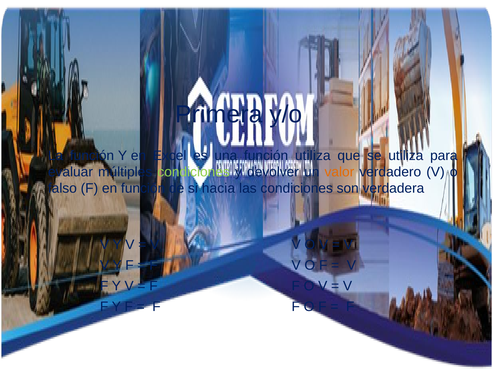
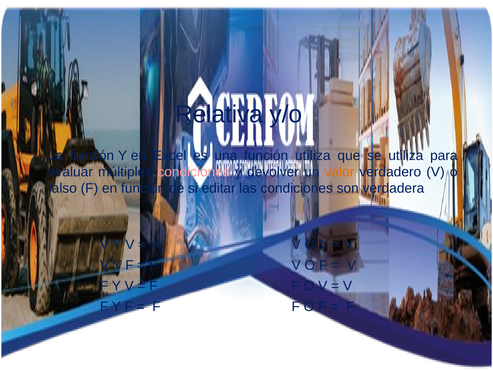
Primera: Primera -> Relativa
condiciones at (194, 172) colour: light green -> pink
hacia: hacia -> editar
